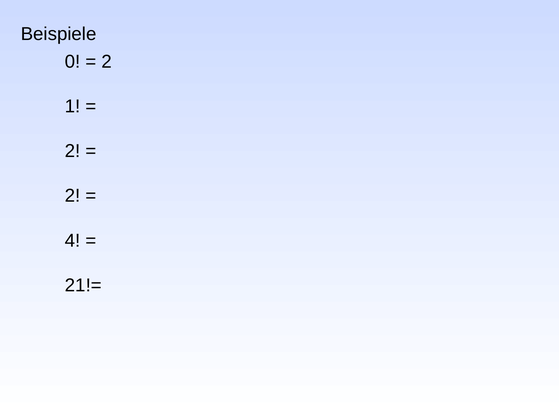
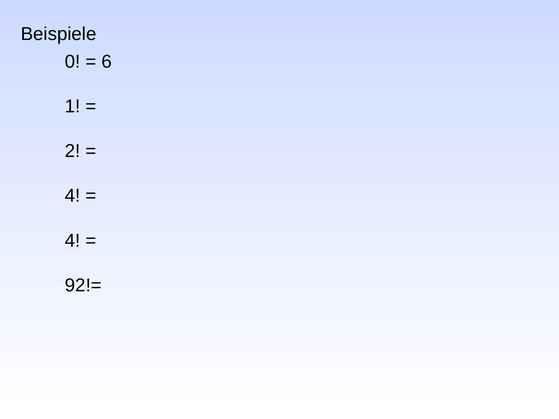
2 at (107, 62): 2 -> 6
2 at (73, 196): 2 -> 4
21!=: 21!= -> 92!=
